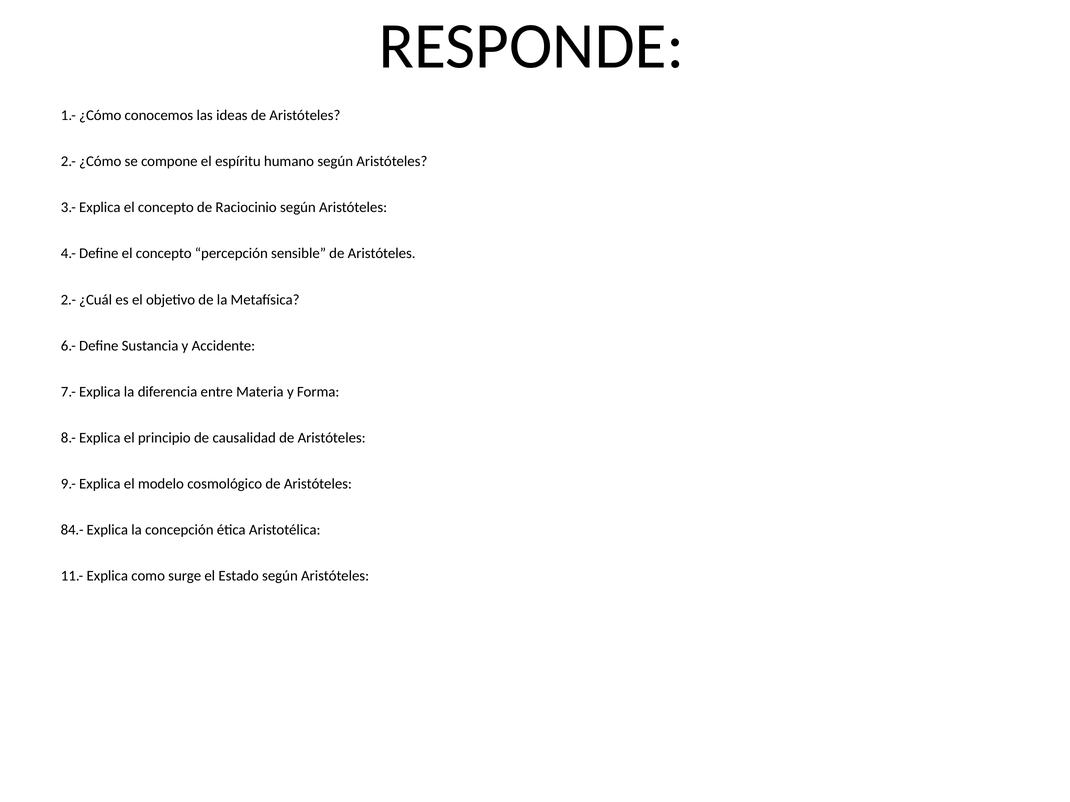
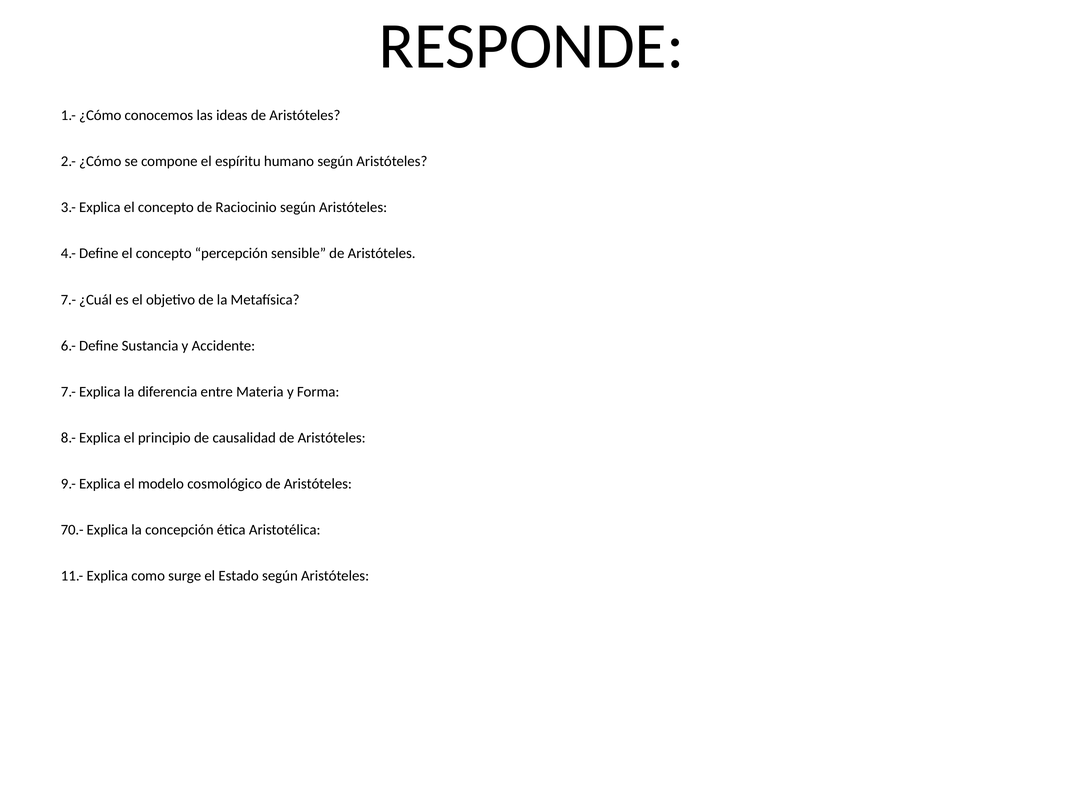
2.- at (68, 300): 2.- -> 7.-
84.-: 84.- -> 70.-
